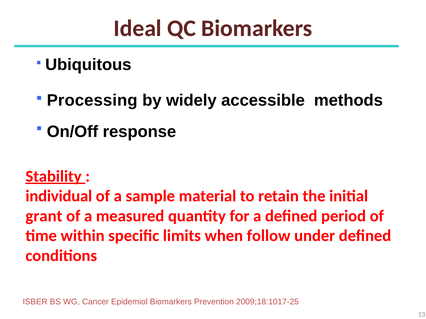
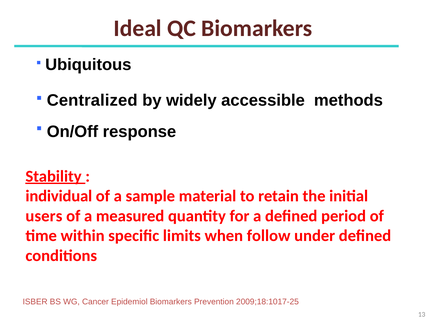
Processing: Processing -> Centralized
grant: grant -> users
